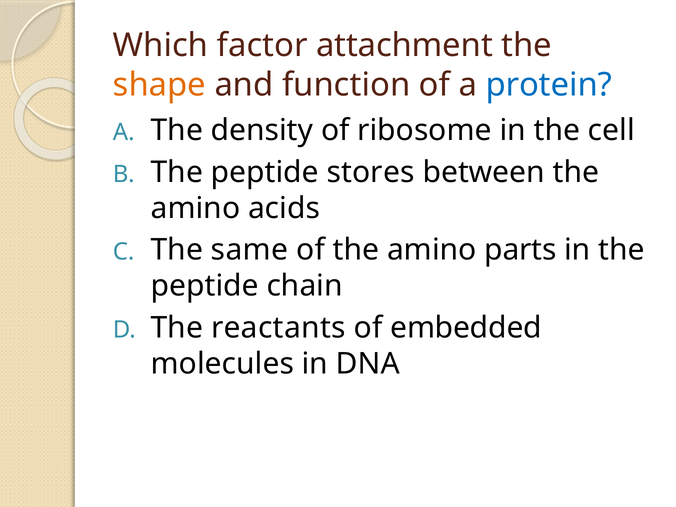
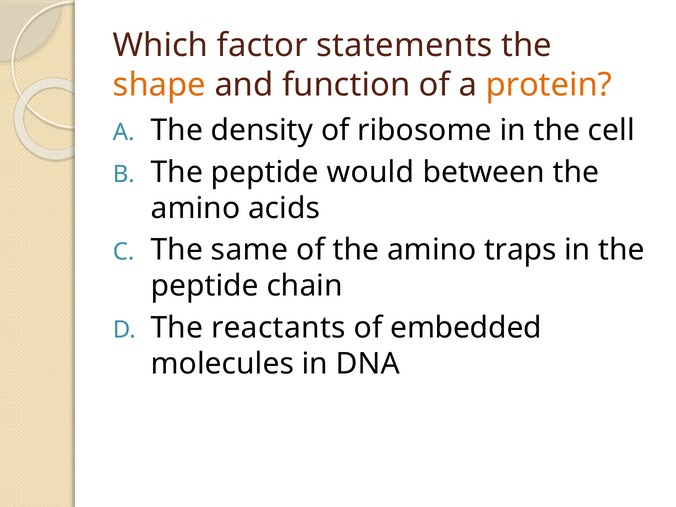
attachment: attachment -> statements
protein colour: blue -> orange
stores: stores -> would
parts: parts -> traps
